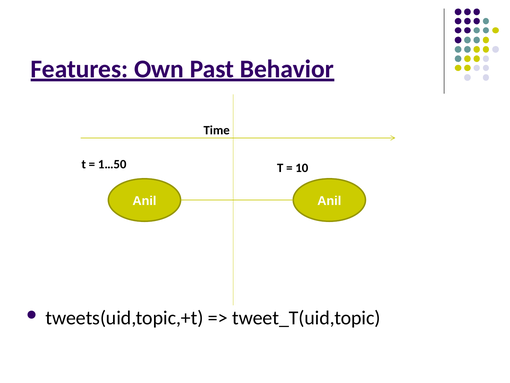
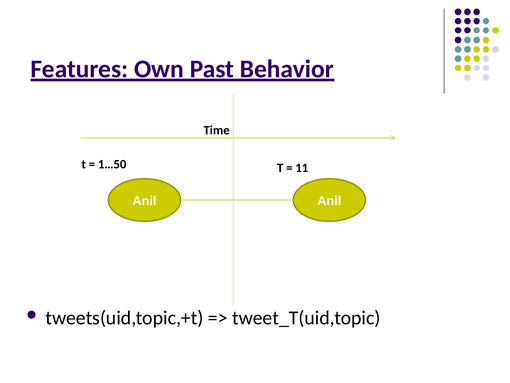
10: 10 -> 11
